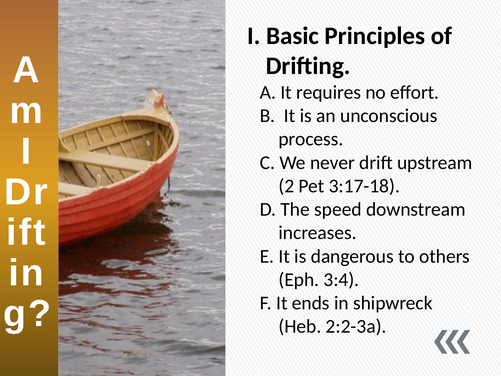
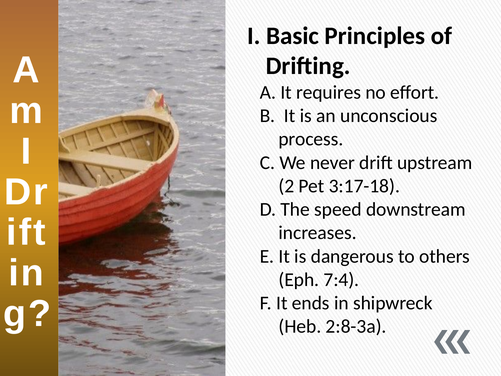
3:4: 3:4 -> 7:4
2:2-3a: 2:2-3a -> 2:8-3a
